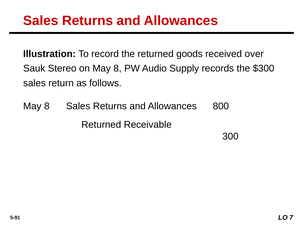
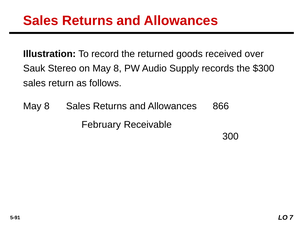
800: 800 -> 866
Returned at (101, 124): Returned -> February
